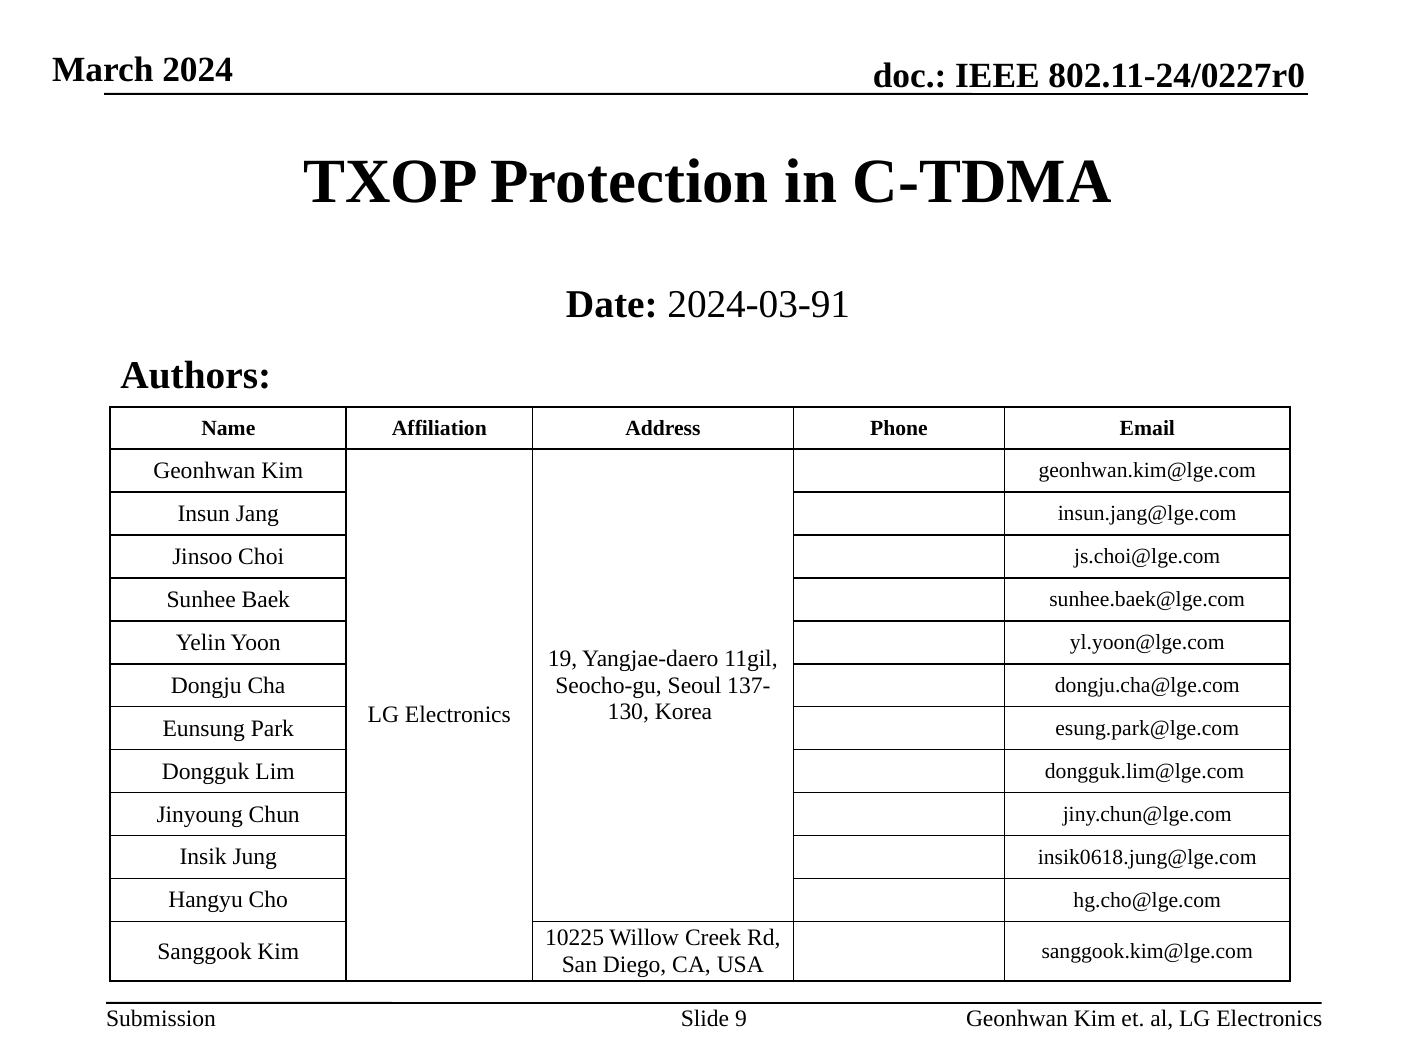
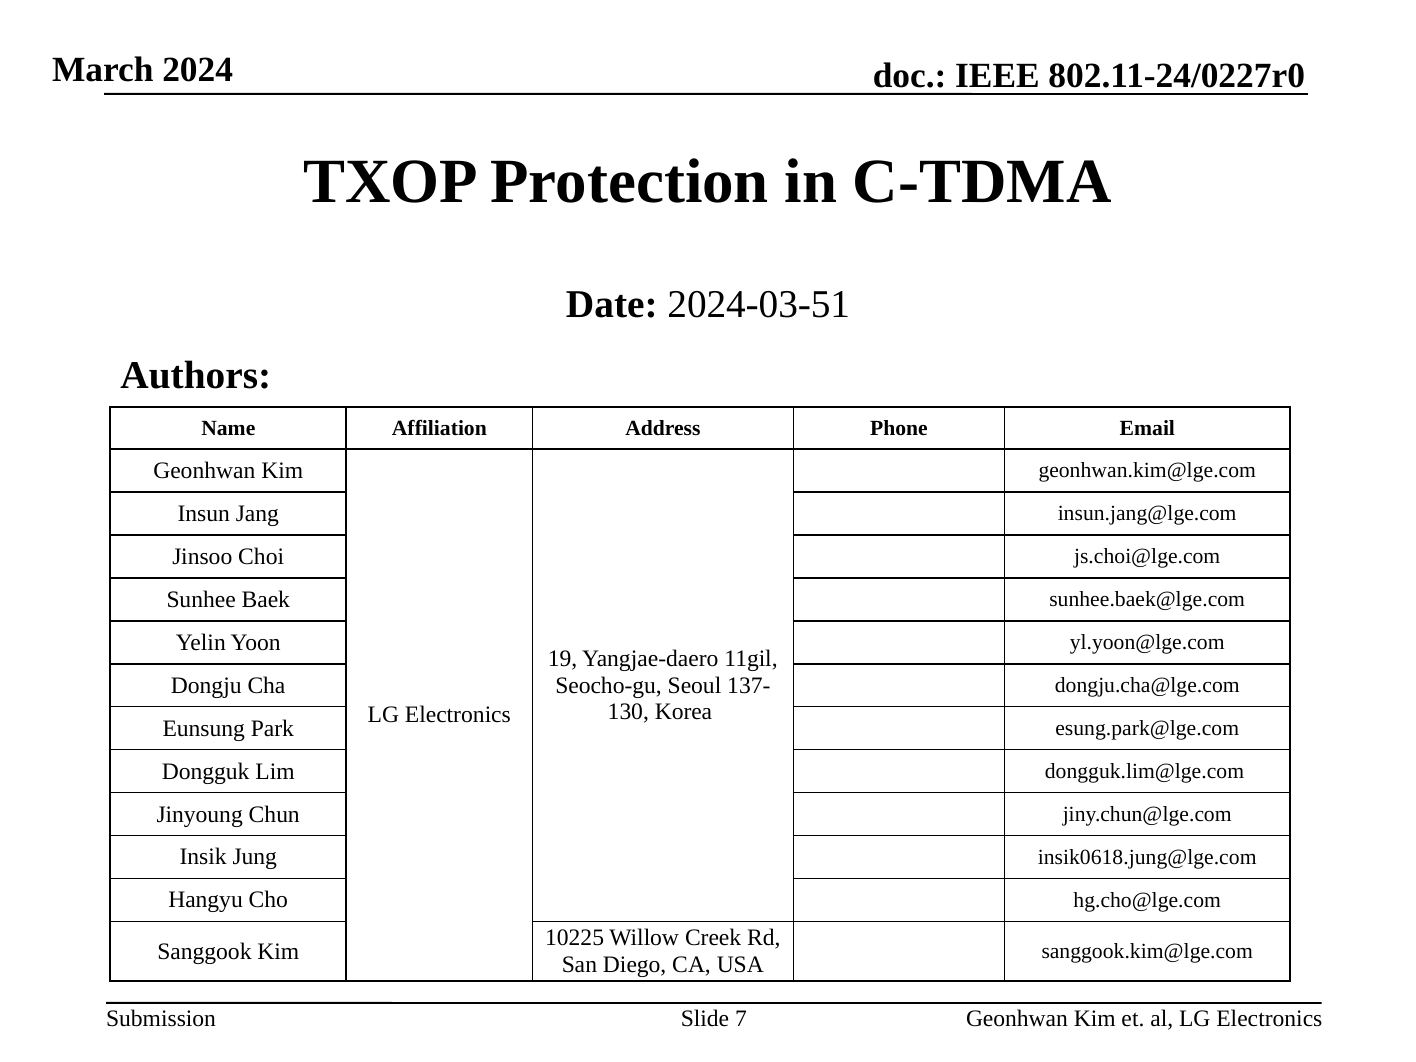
2024-03-91: 2024-03-91 -> 2024-03-51
9: 9 -> 7
